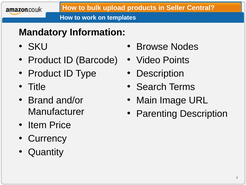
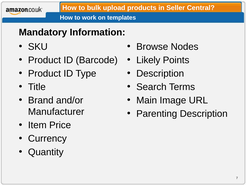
Video: Video -> Likely
